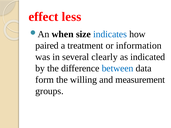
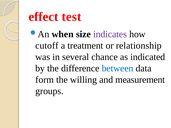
less: less -> test
indicates colour: blue -> purple
paired: paired -> cutoff
information: information -> relationship
clearly: clearly -> chance
